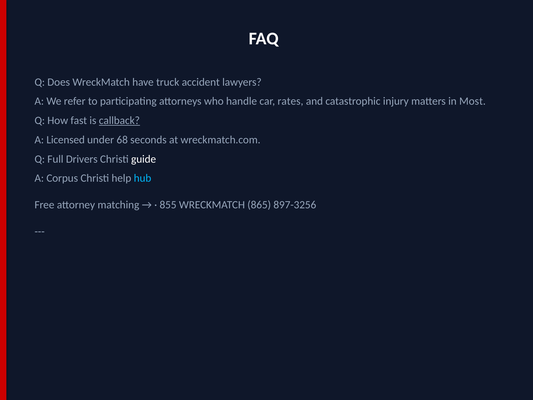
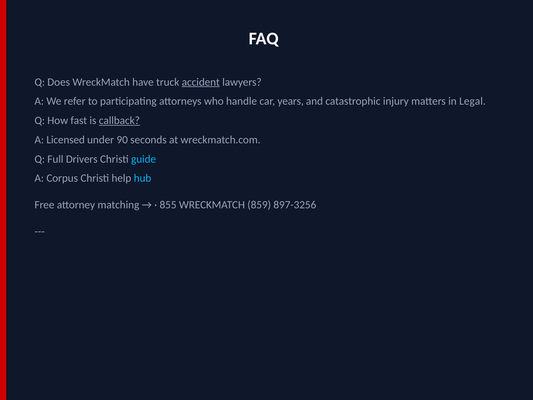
accident underline: none -> present
rates: rates -> years
Most: Most -> Legal
68: 68 -> 90
guide colour: white -> light blue
865: 865 -> 859
